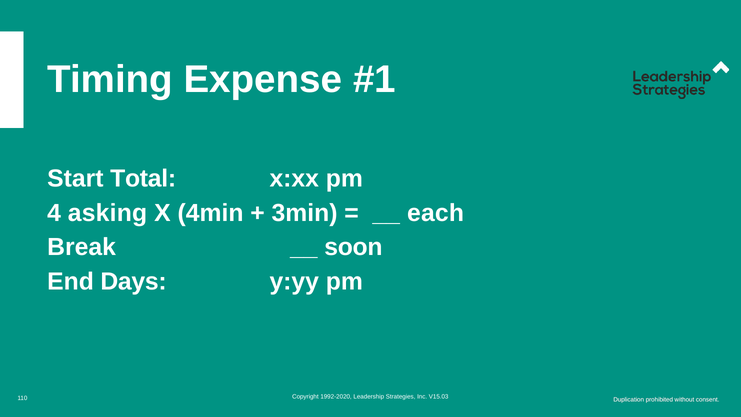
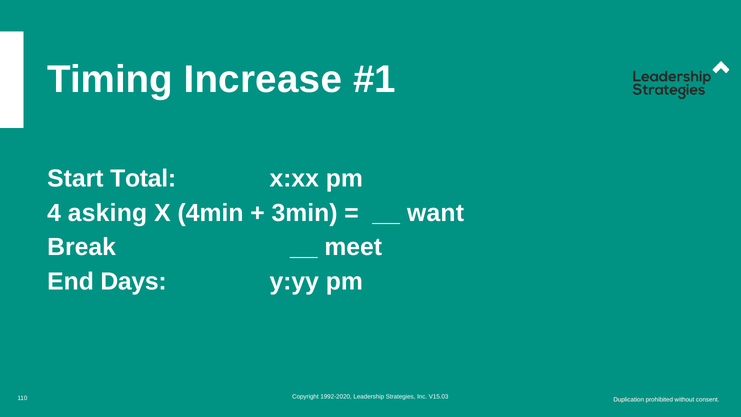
Expense: Expense -> Increase
each: each -> want
soon: soon -> meet
